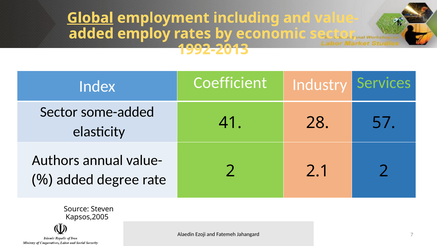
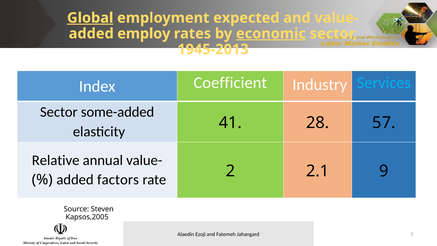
including: including -> expected
economic underline: none -> present
1992-2013: 1992-2013 -> 1945-2013
Services colour: light green -> light blue
Authors: Authors -> Relative
2.1 2: 2 -> 9
degree: degree -> factors
